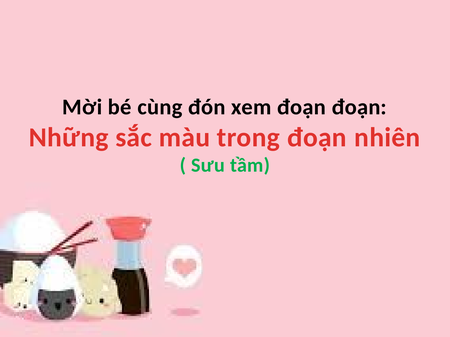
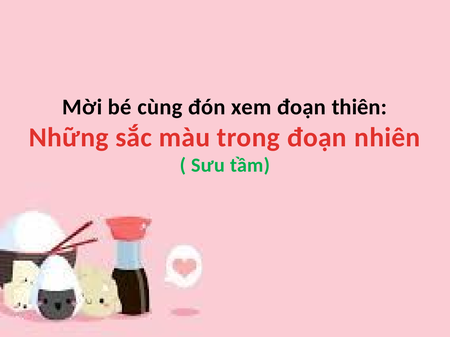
đoạn đoạn: đoạn -> thiên
